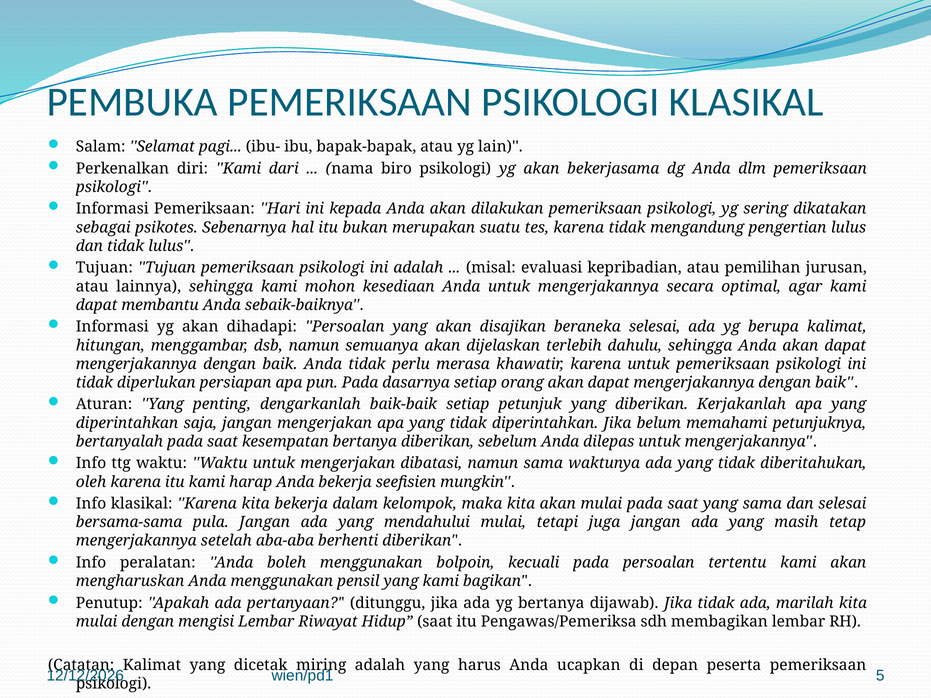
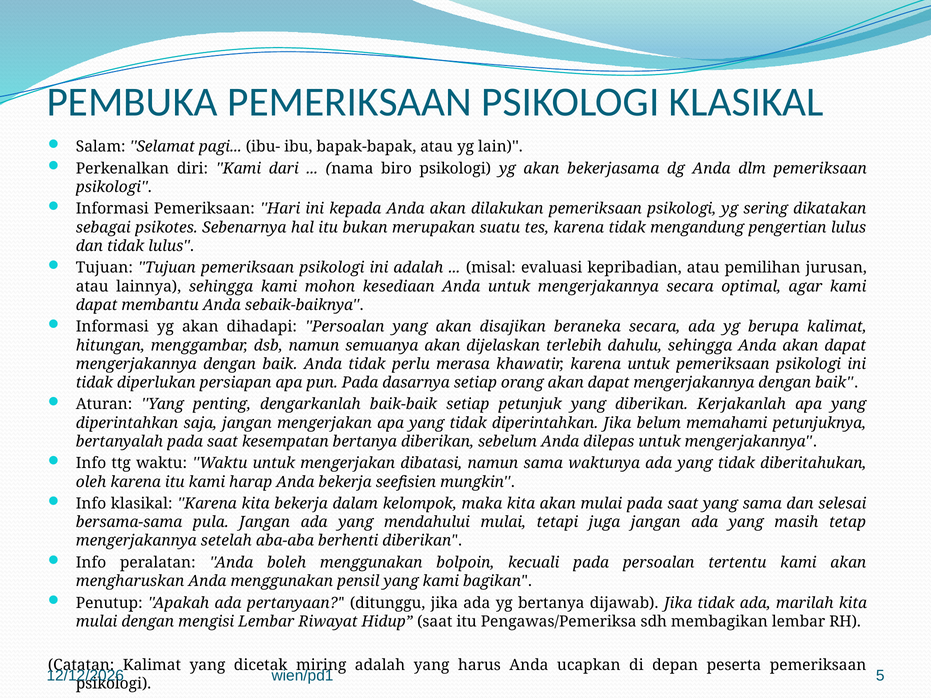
beraneka selesai: selesai -> secara
